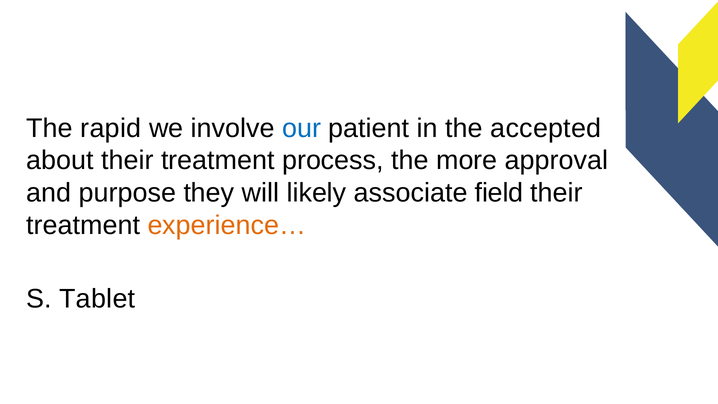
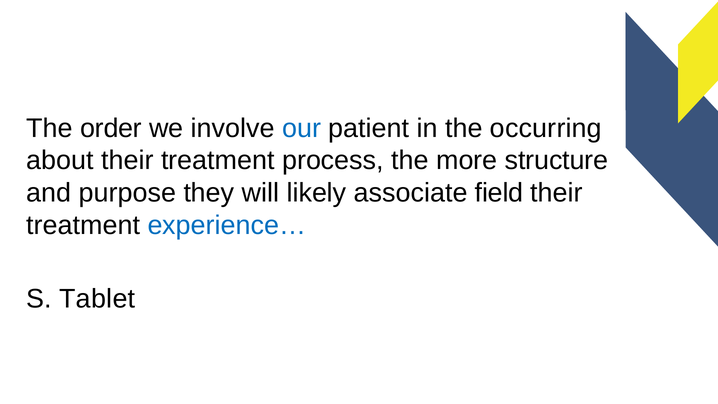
rapid: rapid -> order
accepted: accepted -> occurring
approval: approval -> structure
experience… colour: orange -> blue
